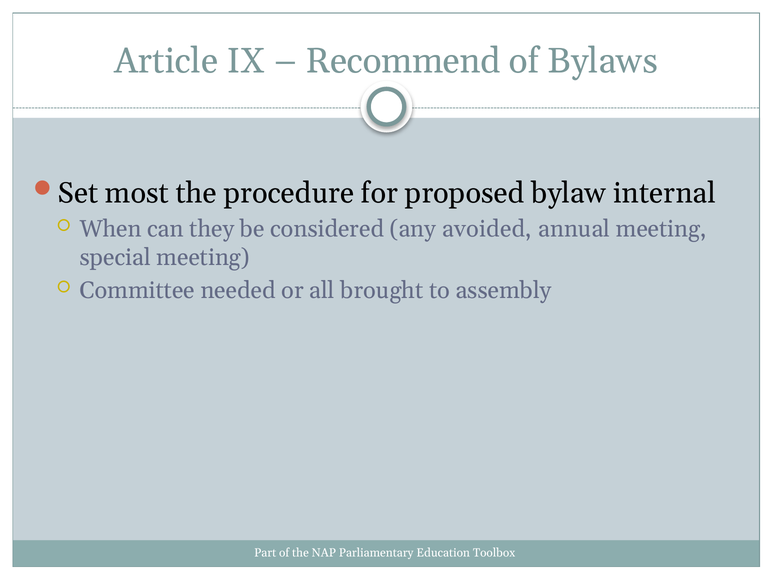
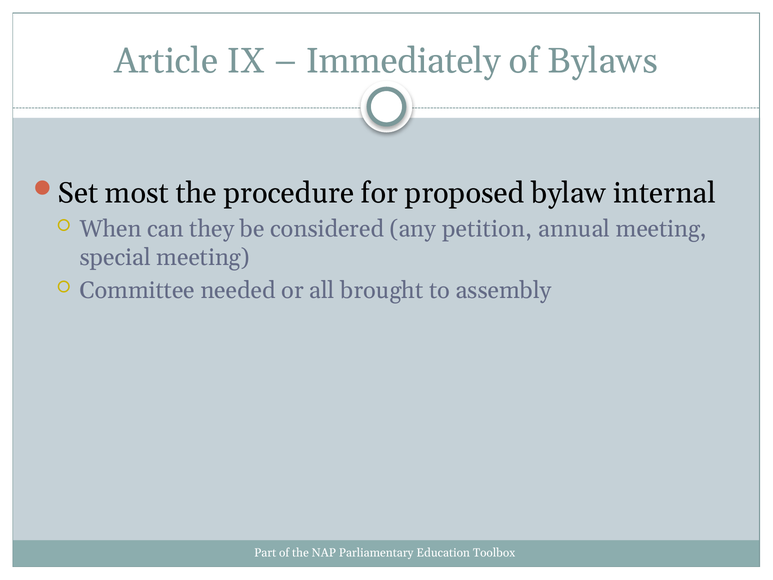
Recommend: Recommend -> Immediately
avoided: avoided -> petition
